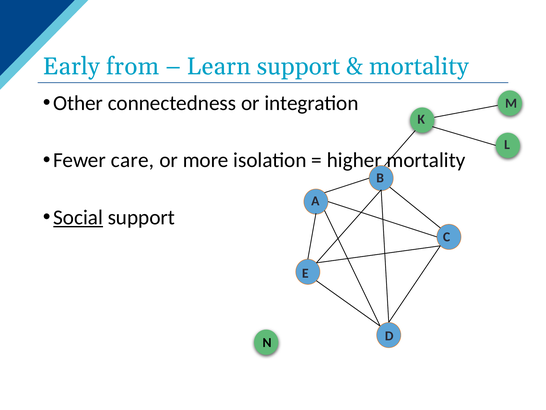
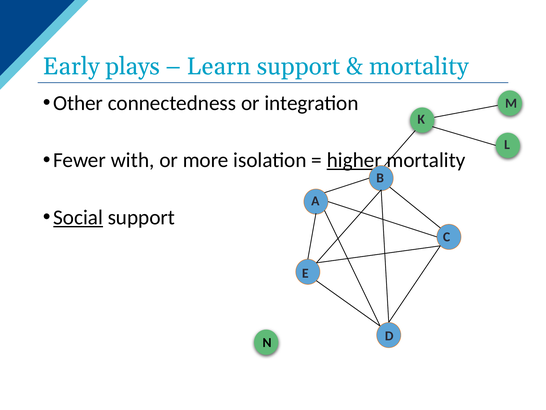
from: from -> plays
care: care -> with
higher underline: none -> present
